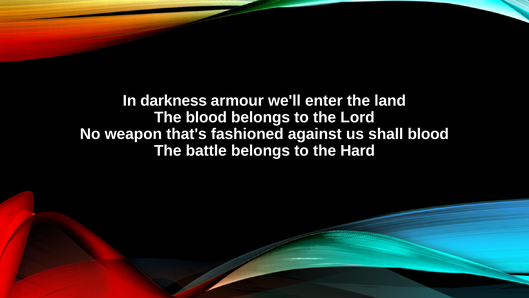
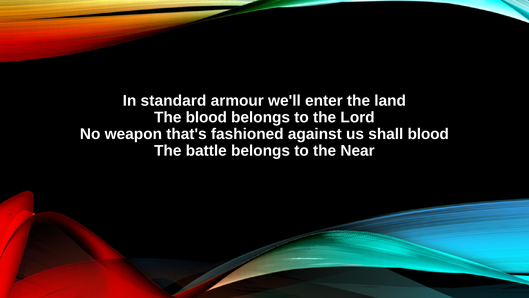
darkness: darkness -> standard
Hard: Hard -> Near
